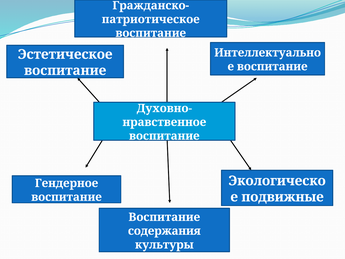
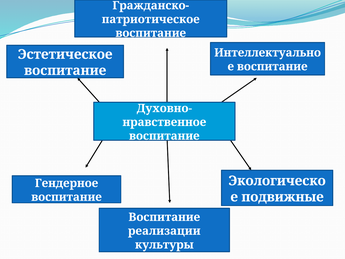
содержания: содержания -> реализации
